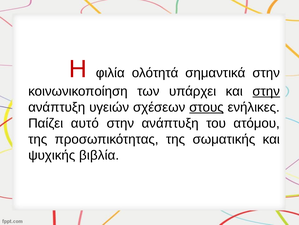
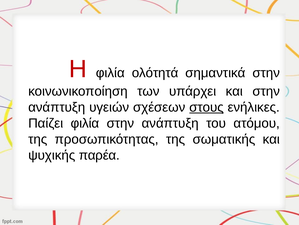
στην at (266, 91) underline: present -> none
Παίζει αυτό: αυτό -> φιλία
βιβλία: βιβλία -> παρέα
